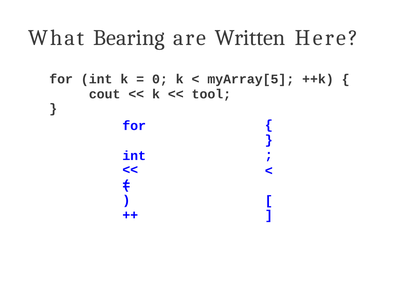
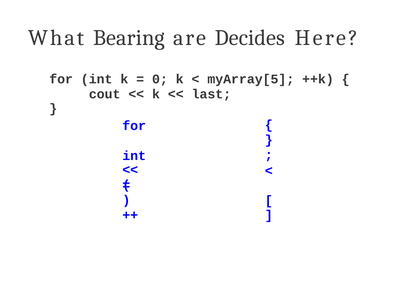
Written: Written -> Decides
tool: tool -> last
